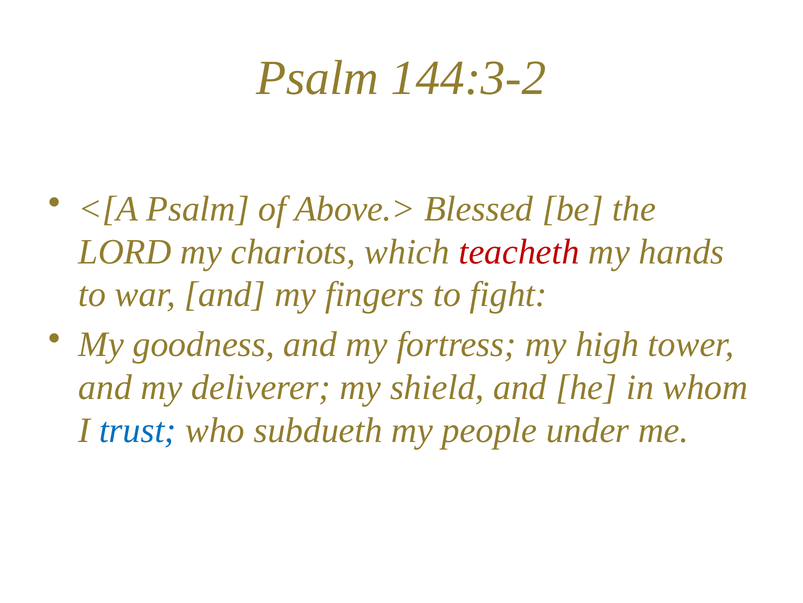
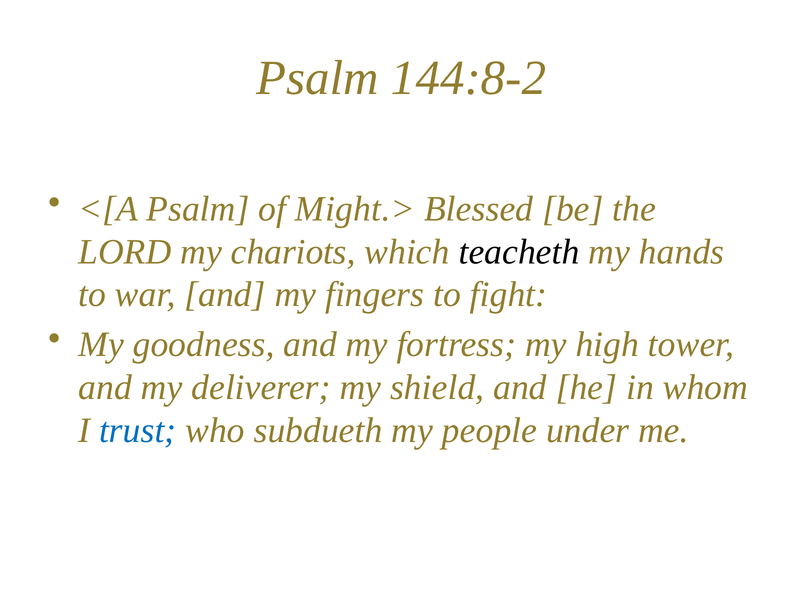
144:3-2: 144:3-2 -> 144:8-2
Above.>: Above.> -> Might.>
teacheth colour: red -> black
